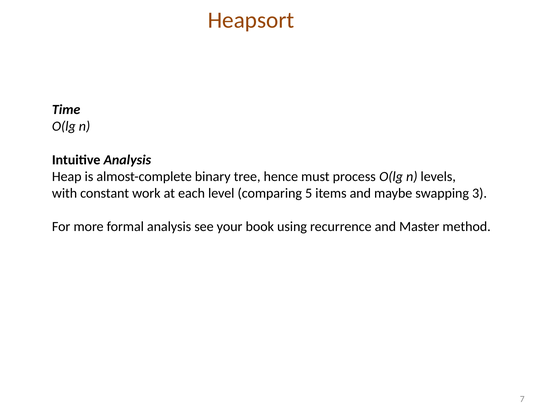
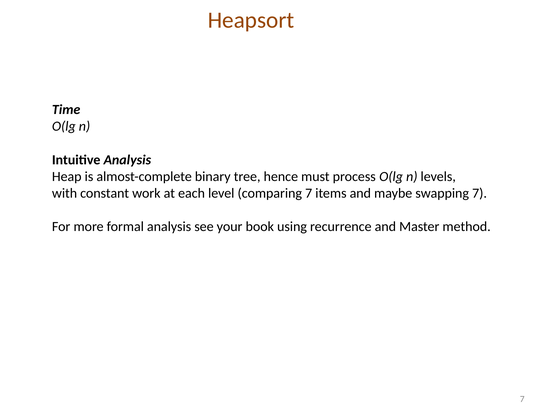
comparing 5: 5 -> 7
swapping 3: 3 -> 7
